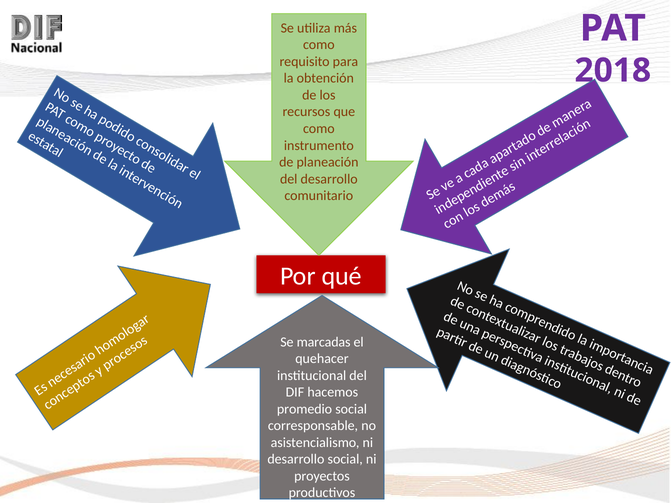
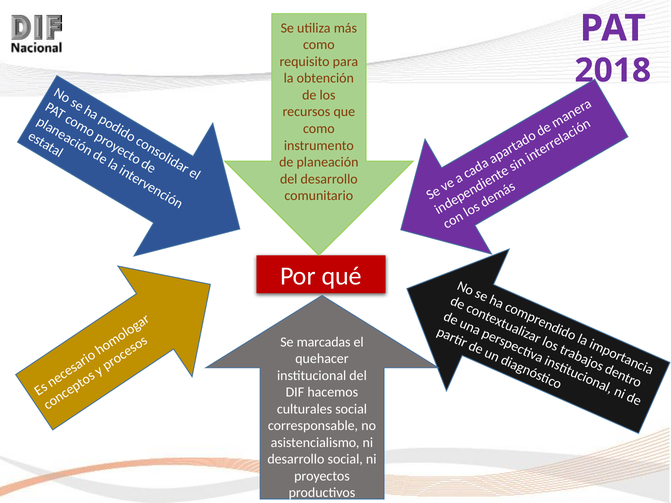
promedio: promedio -> culturales
